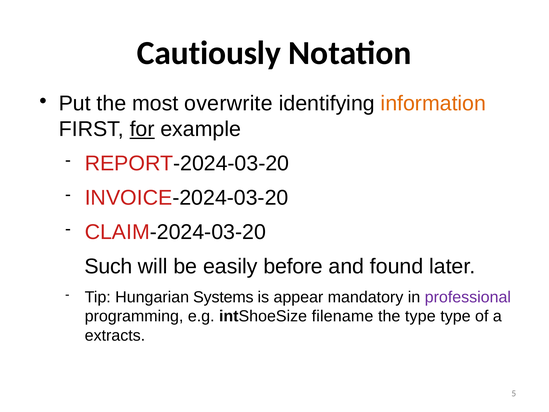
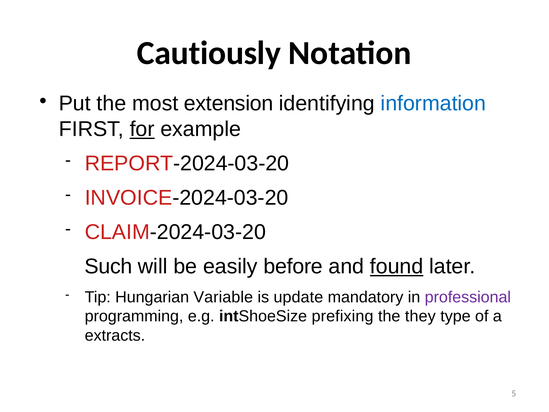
overwrite: overwrite -> extension
information colour: orange -> blue
found underline: none -> present
Systems: Systems -> Variable
appear: appear -> update
filename: filename -> prefixing
the type: type -> they
